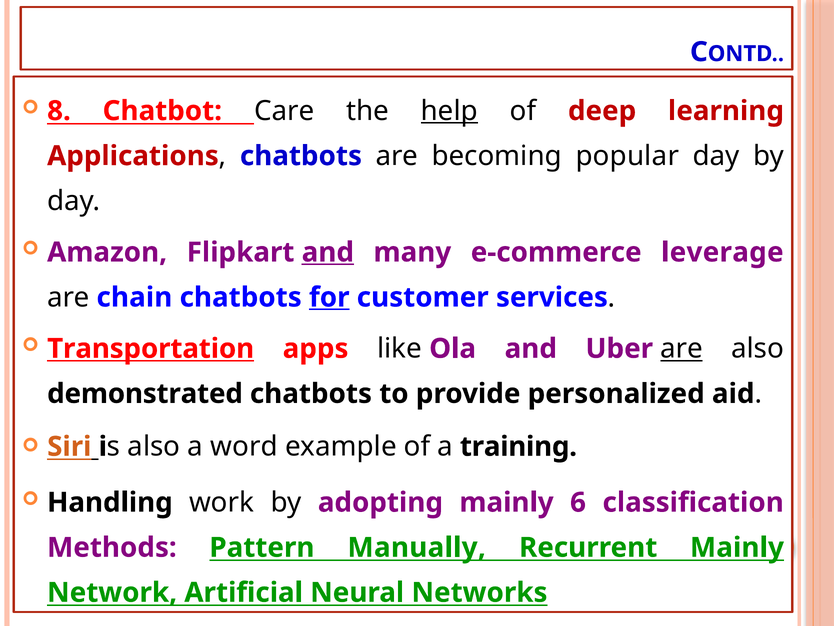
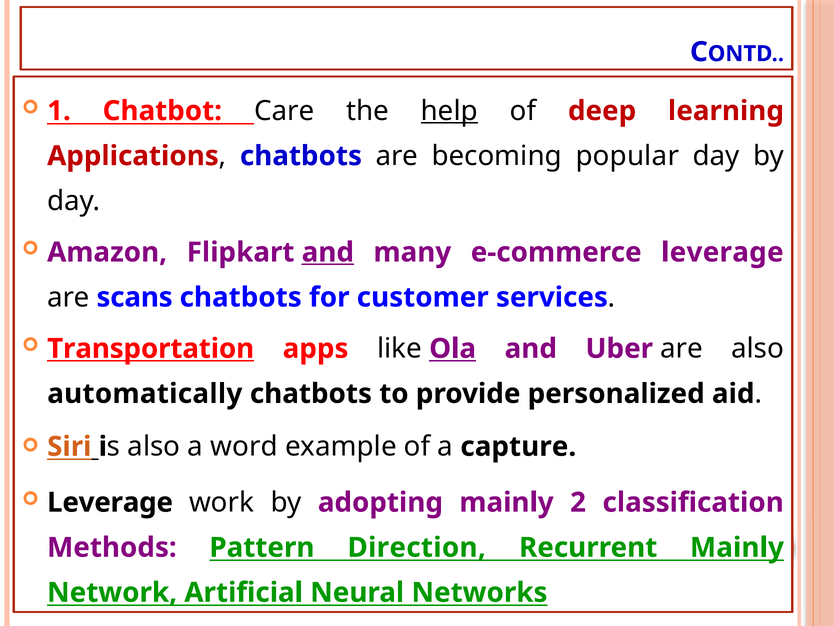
8: 8 -> 1
chain: chain -> scans
for underline: present -> none
Ola underline: none -> present
are at (682, 348) underline: present -> none
demonstrated: demonstrated -> automatically
training: training -> capture
Handling at (110, 502): Handling -> Leverage
6: 6 -> 2
Manually: Manually -> Direction
